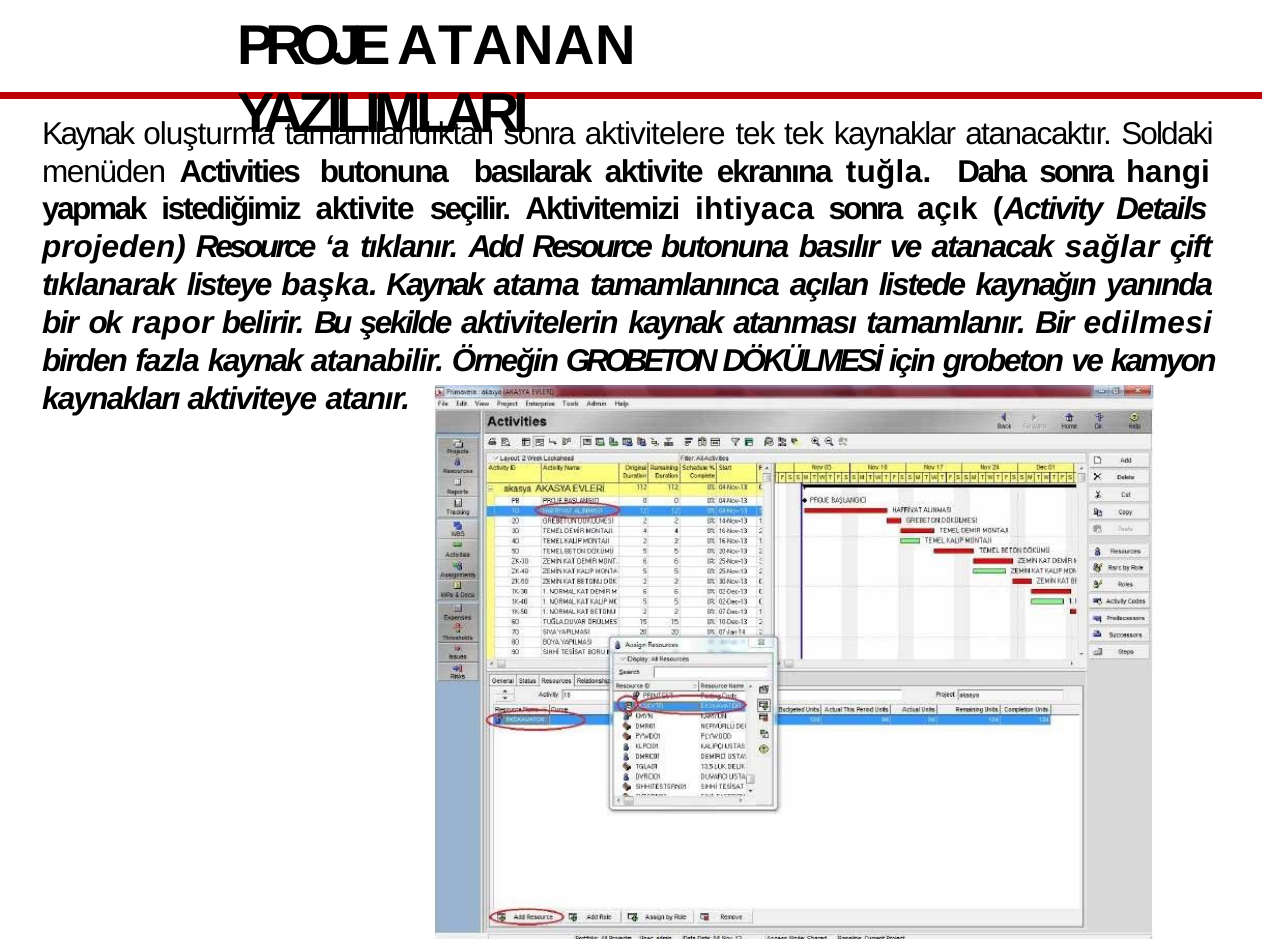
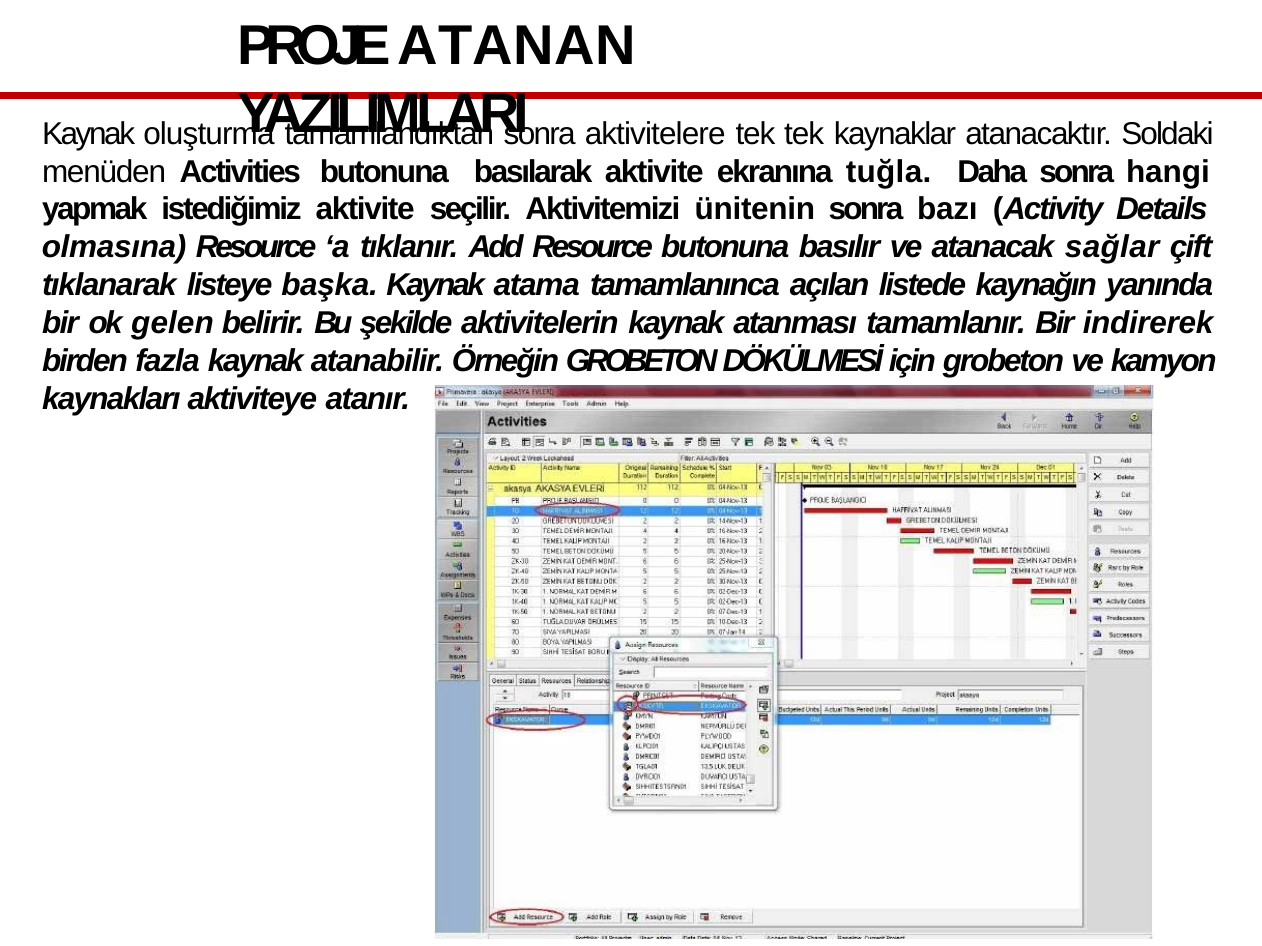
ihtiyaca: ihtiyaca -> ünitenin
açık: açık -> bazı
projeden: projeden -> olmasına
rapor: rapor -> gelen
edilmesi: edilmesi -> indirerek
